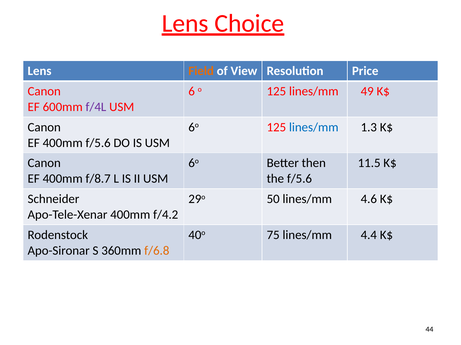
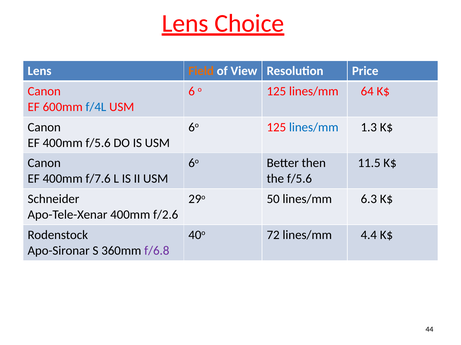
49: 49 -> 64
f/4L colour: purple -> blue
f/8.7: f/8.7 -> f/7.6
4.6: 4.6 -> 6.3
f/4.2: f/4.2 -> f/2.6
75: 75 -> 72
f/6.8 colour: orange -> purple
